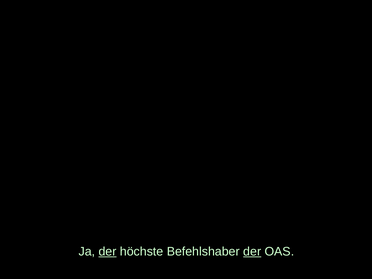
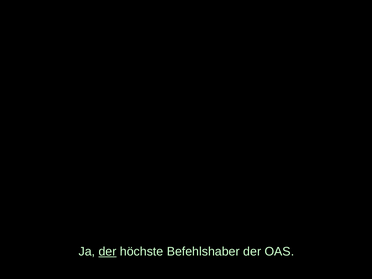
der at (252, 252) underline: present -> none
